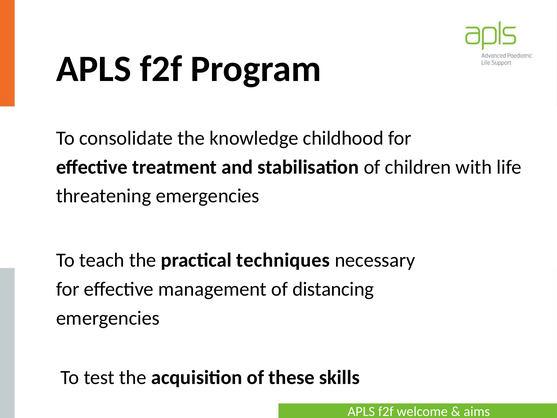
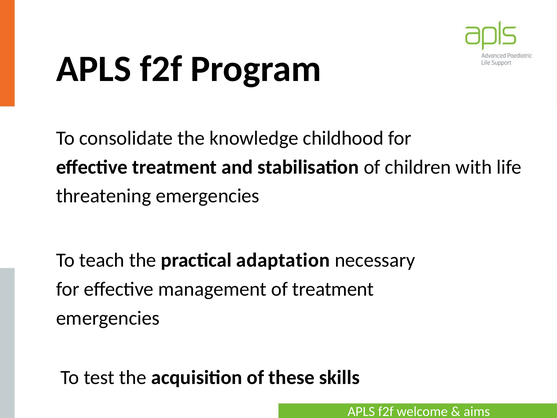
techniques: techniques -> adaptation
of distancing: distancing -> treatment
